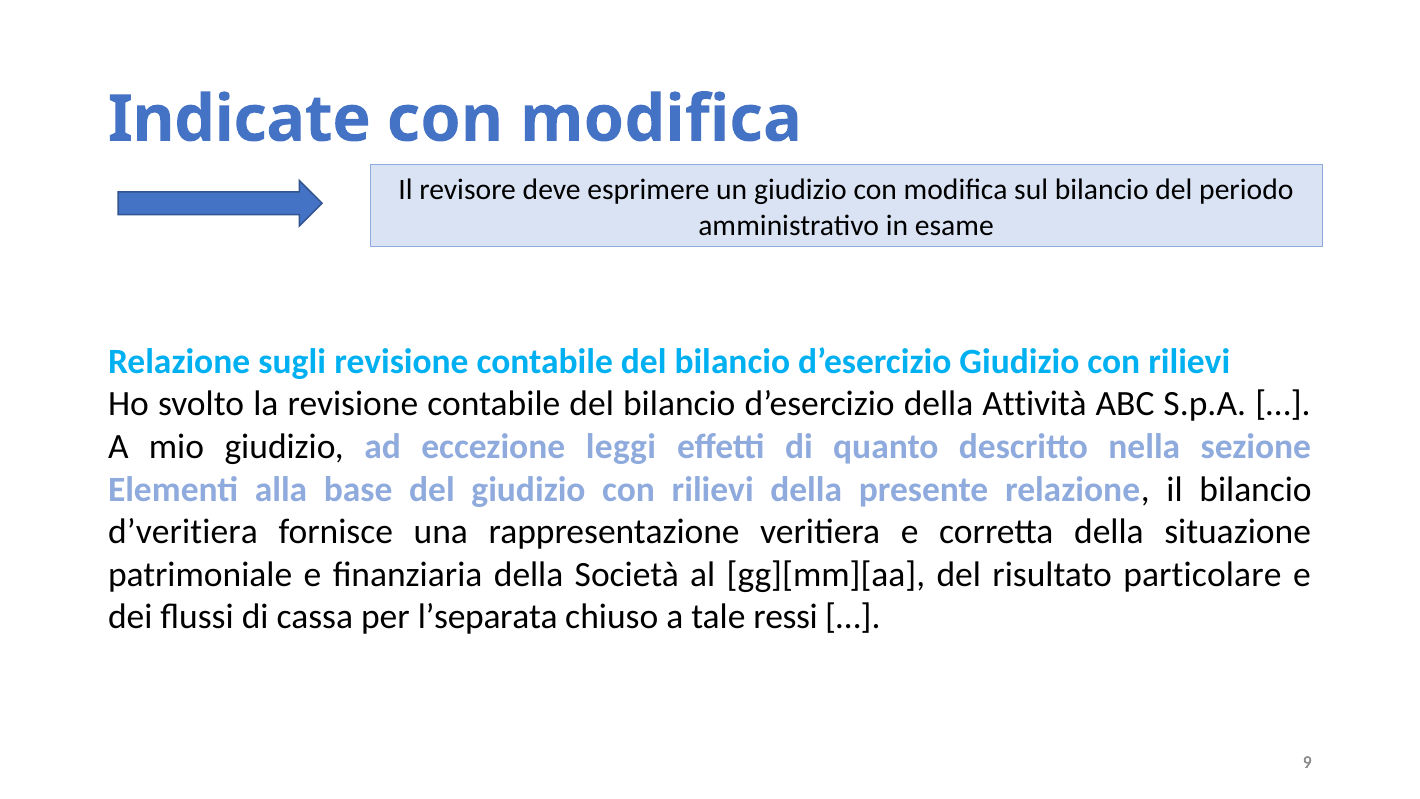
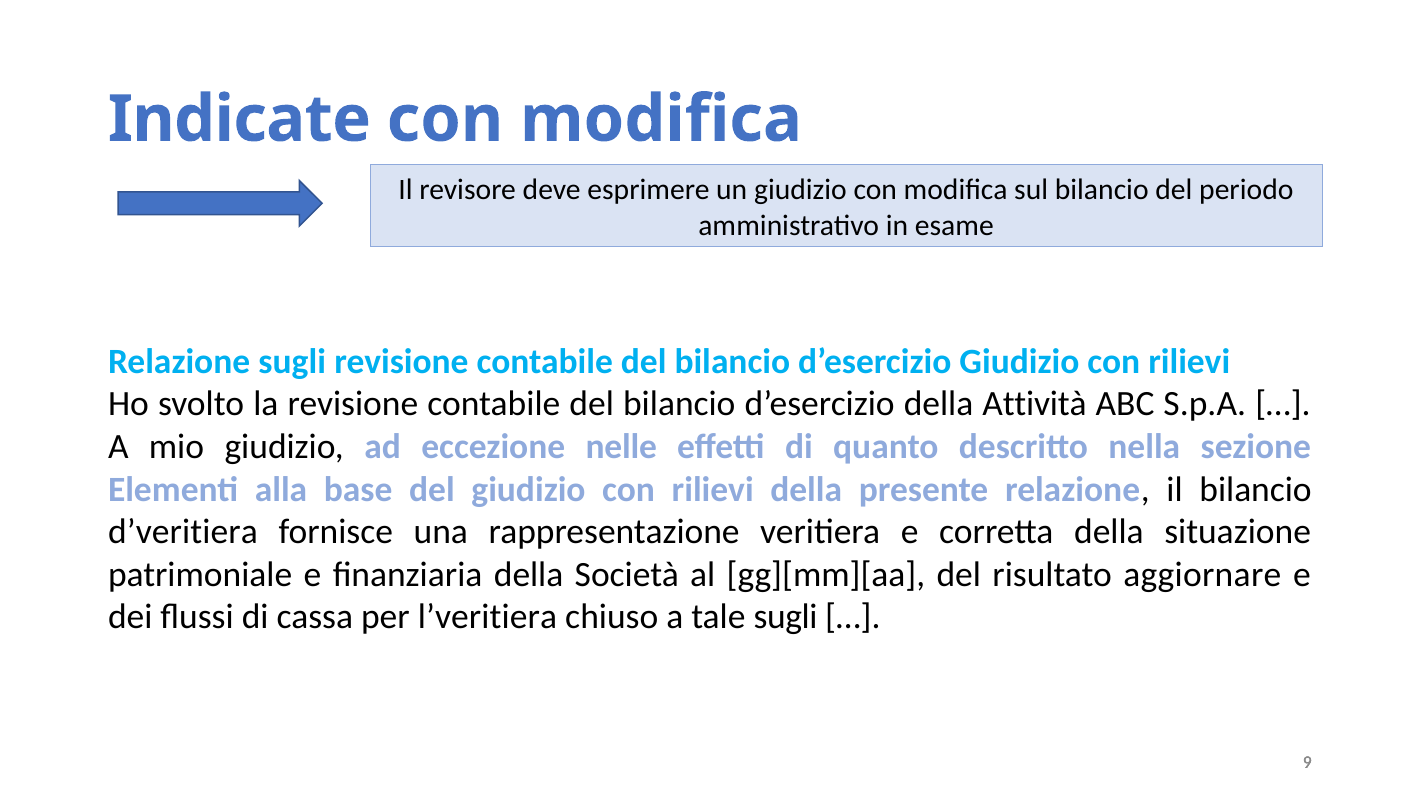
leggi: leggi -> nelle
particolare: particolare -> aggiornare
l’separata: l’separata -> l’veritiera
tale ressi: ressi -> sugli
